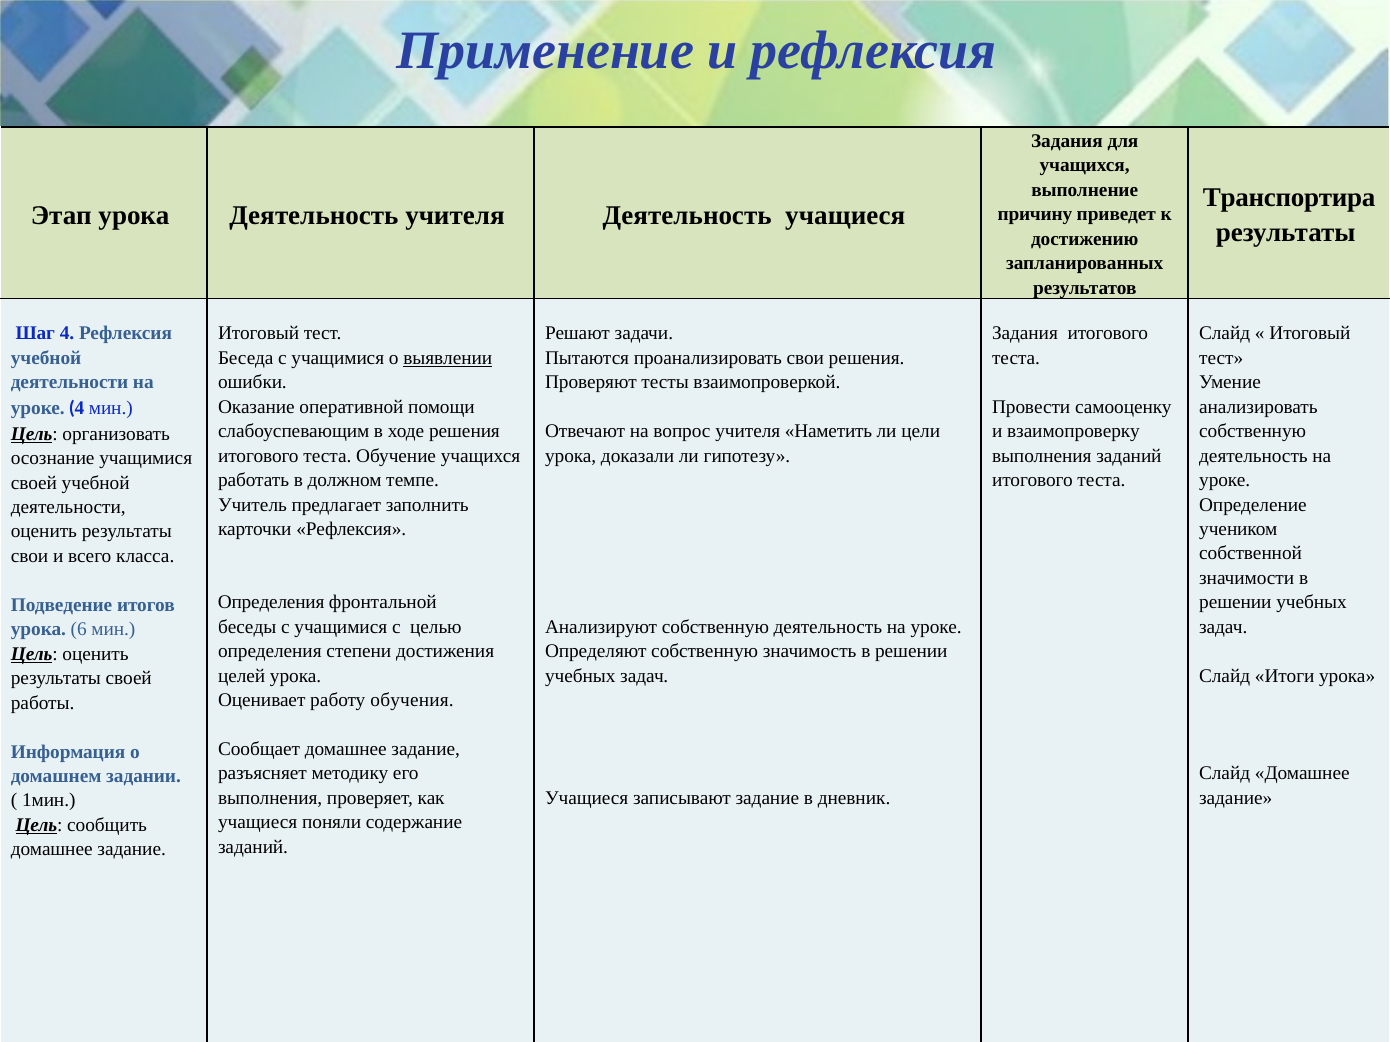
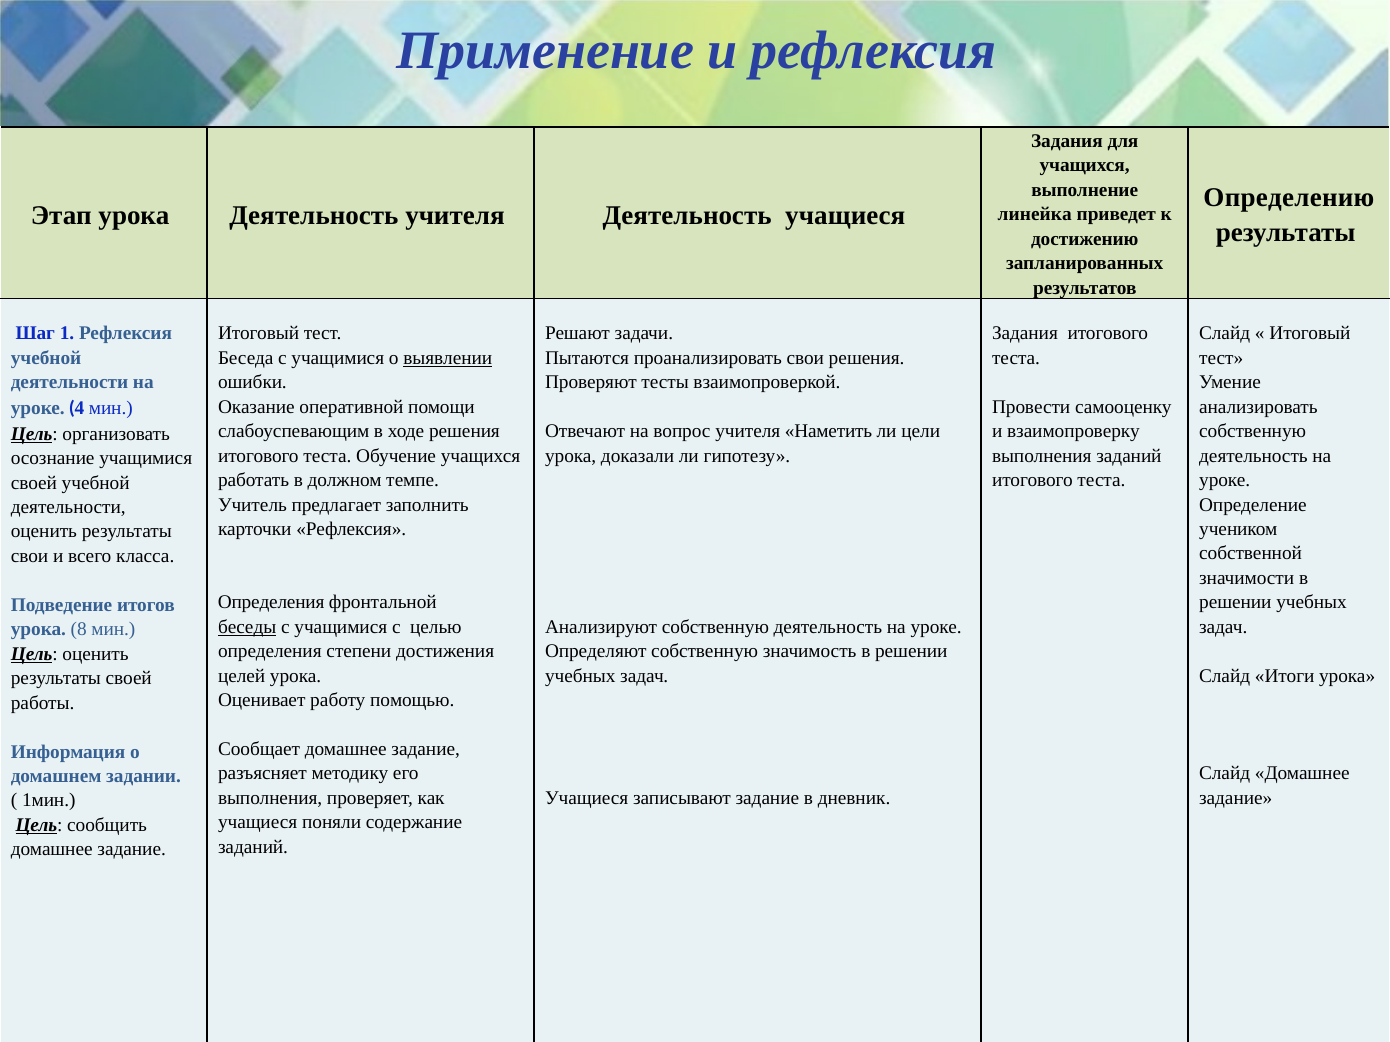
Транспортира: Транспортира -> Определению
причину: причину -> линейка
Шаг 4: 4 -> 1
беседы underline: none -> present
6: 6 -> 8
обучения: обучения -> помощью
